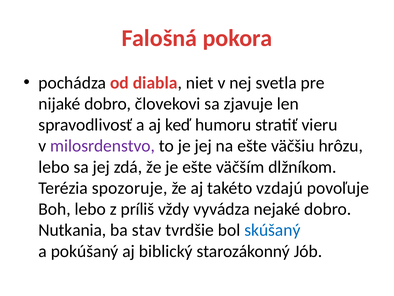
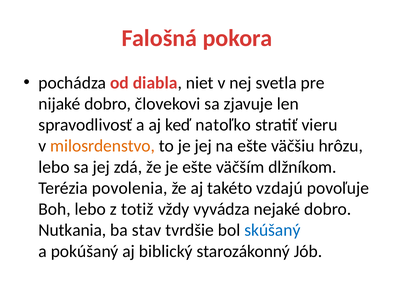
humoru: humoru -> natoľko
milosrdenstvo colour: purple -> orange
spozoruje: spozoruje -> povolenia
príliš: príliš -> totiž
